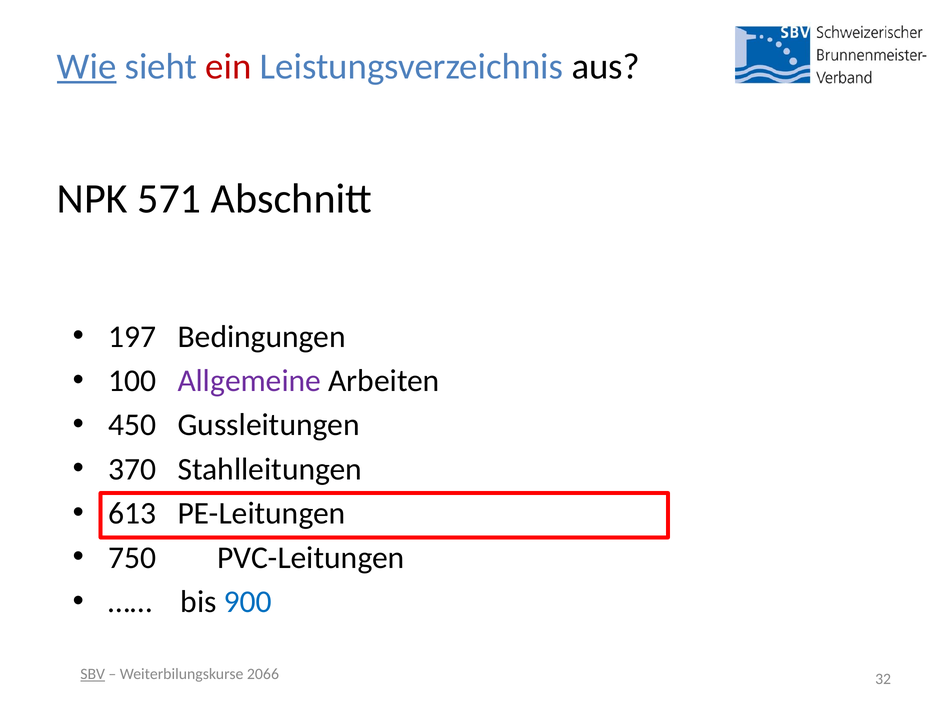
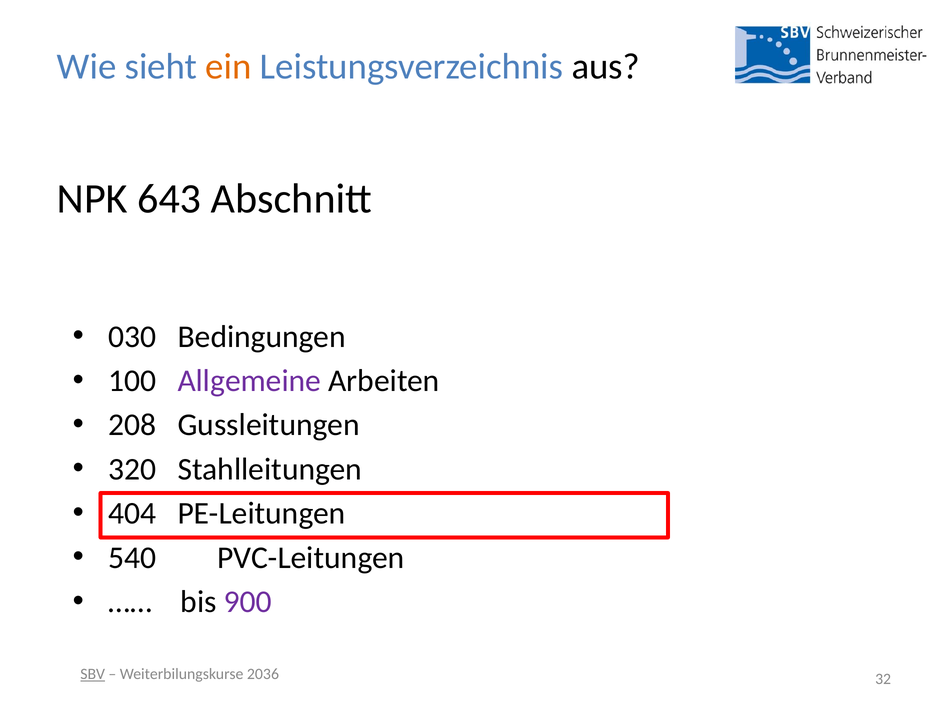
Wie underline: present -> none
ein colour: red -> orange
571: 571 -> 643
197: 197 -> 030
450: 450 -> 208
370: 370 -> 320
613: 613 -> 404
750: 750 -> 540
900 colour: blue -> purple
2066: 2066 -> 2036
